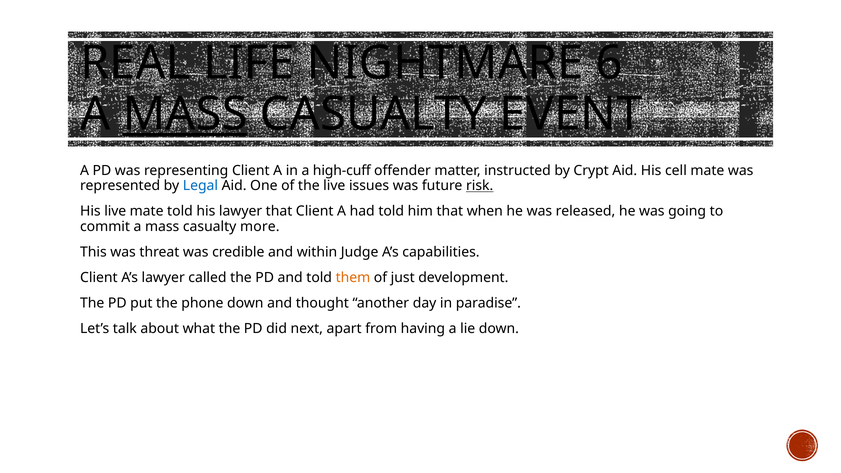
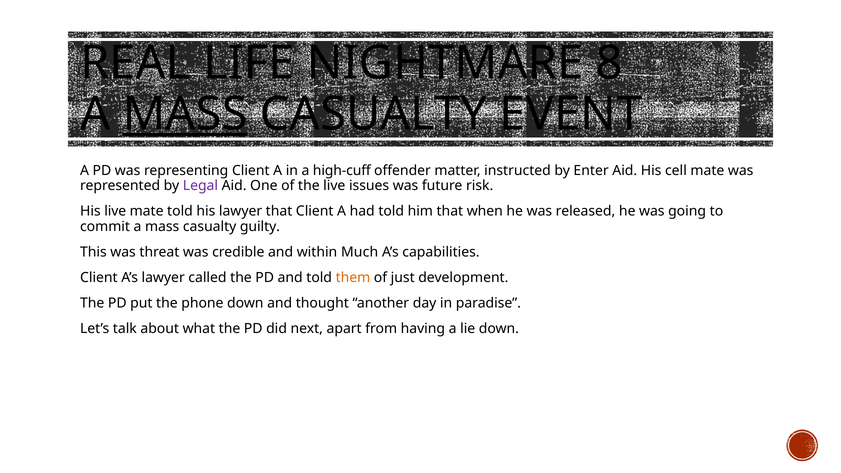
6: 6 -> 8
Crypt: Crypt -> Enter
Legal colour: blue -> purple
risk underline: present -> none
more: more -> guilty
Judge: Judge -> Much
